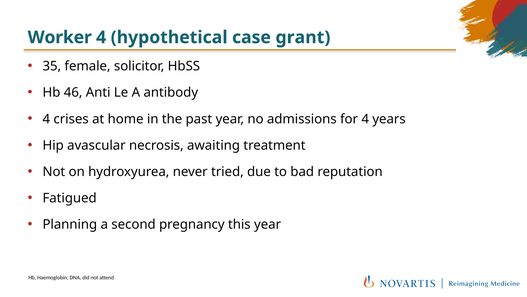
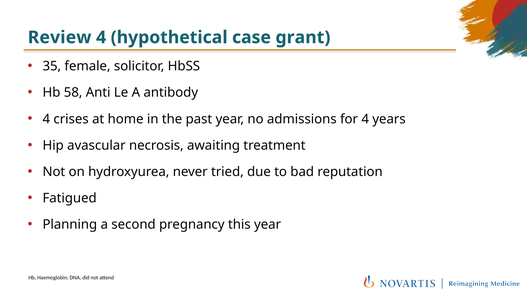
Worker: Worker -> Review
46: 46 -> 58
